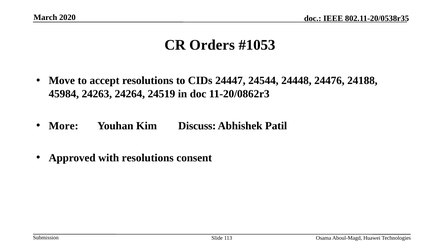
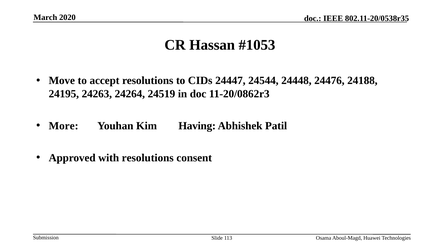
Orders: Orders -> Hassan
45984: 45984 -> 24195
Discuss: Discuss -> Having
